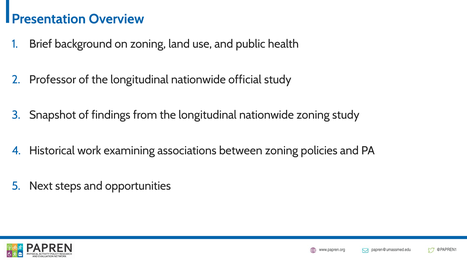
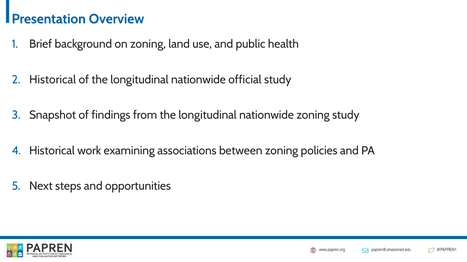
Professor at (53, 80): Professor -> Historical
